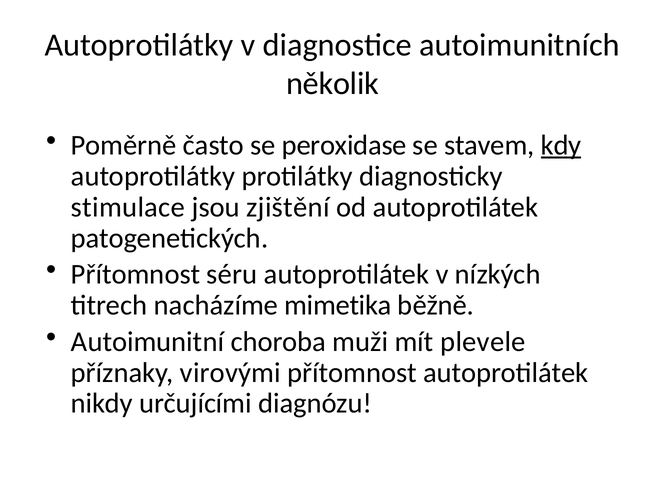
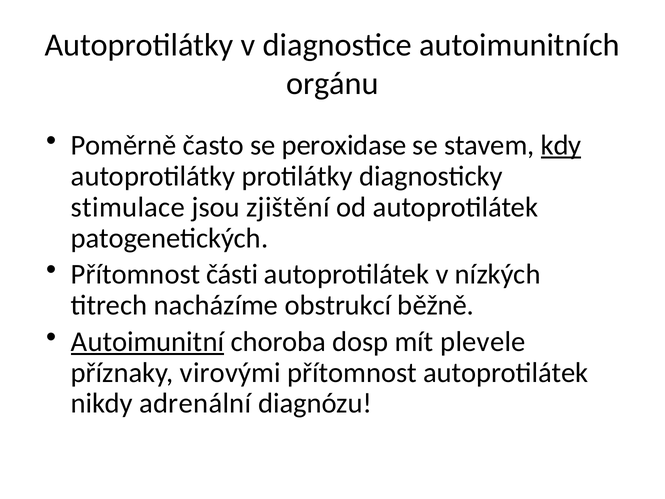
několik: několik -> orgánu
séru: séru -> části
mimetika: mimetika -> obstrukcí
Autoimunitní underline: none -> present
muži: muži -> dosp
určujícími: určujícími -> adrenální
